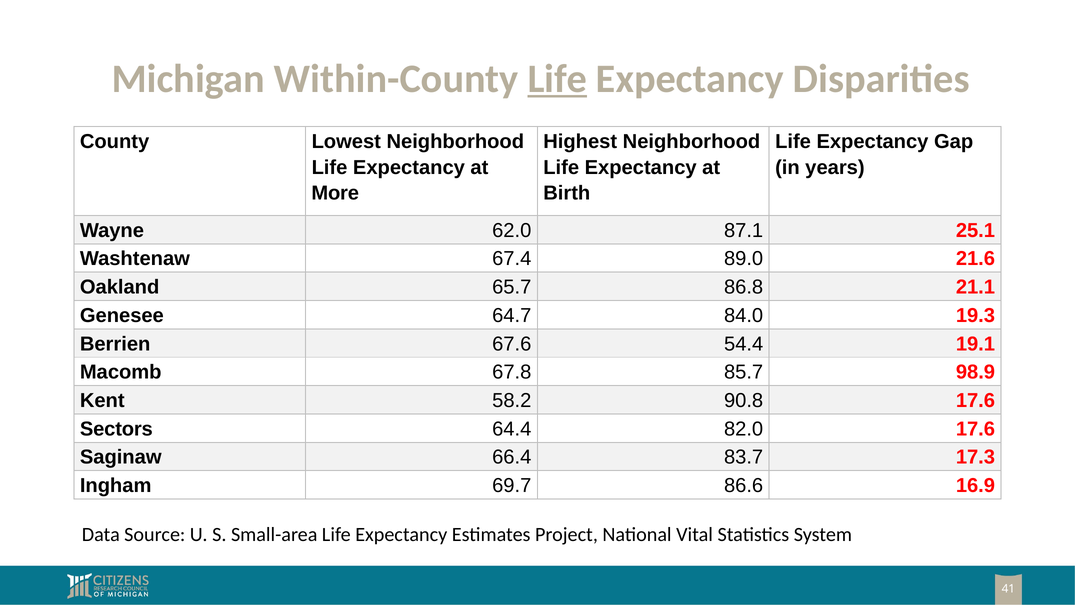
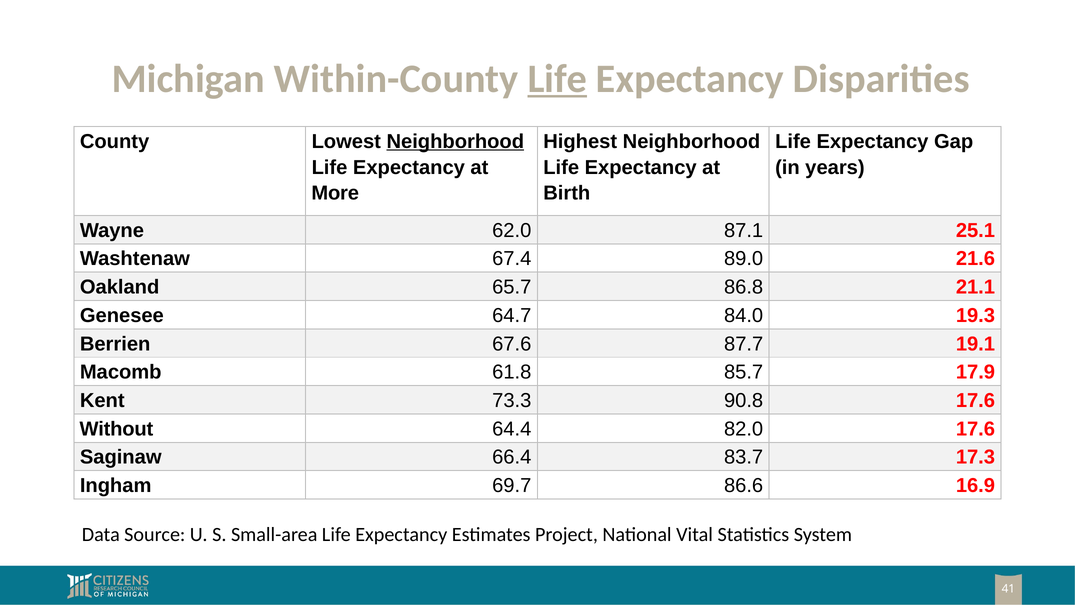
Neighborhood at (455, 141) underline: none -> present
54.4: 54.4 -> 87.7
67.8: 67.8 -> 61.8
98.9: 98.9 -> 17.9
58.2: 58.2 -> 73.3
Sectors: Sectors -> Without
